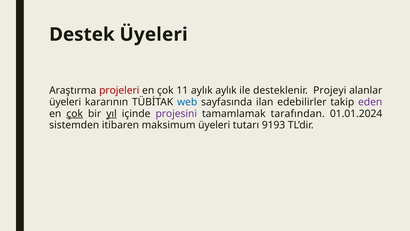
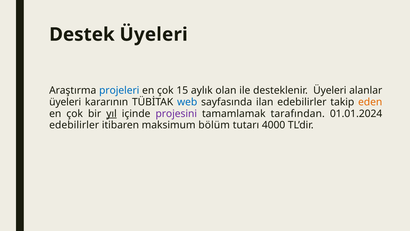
projeleri colour: red -> blue
11: 11 -> 15
aylık aylık: aylık -> olan
desteklenir Projeyi: Projeyi -> Üyeleri
eden colour: purple -> orange
çok at (75, 114) underline: present -> none
sistemden at (74, 125): sistemden -> edebilirler
maksimum üyeleri: üyeleri -> bölüm
9193: 9193 -> 4000
